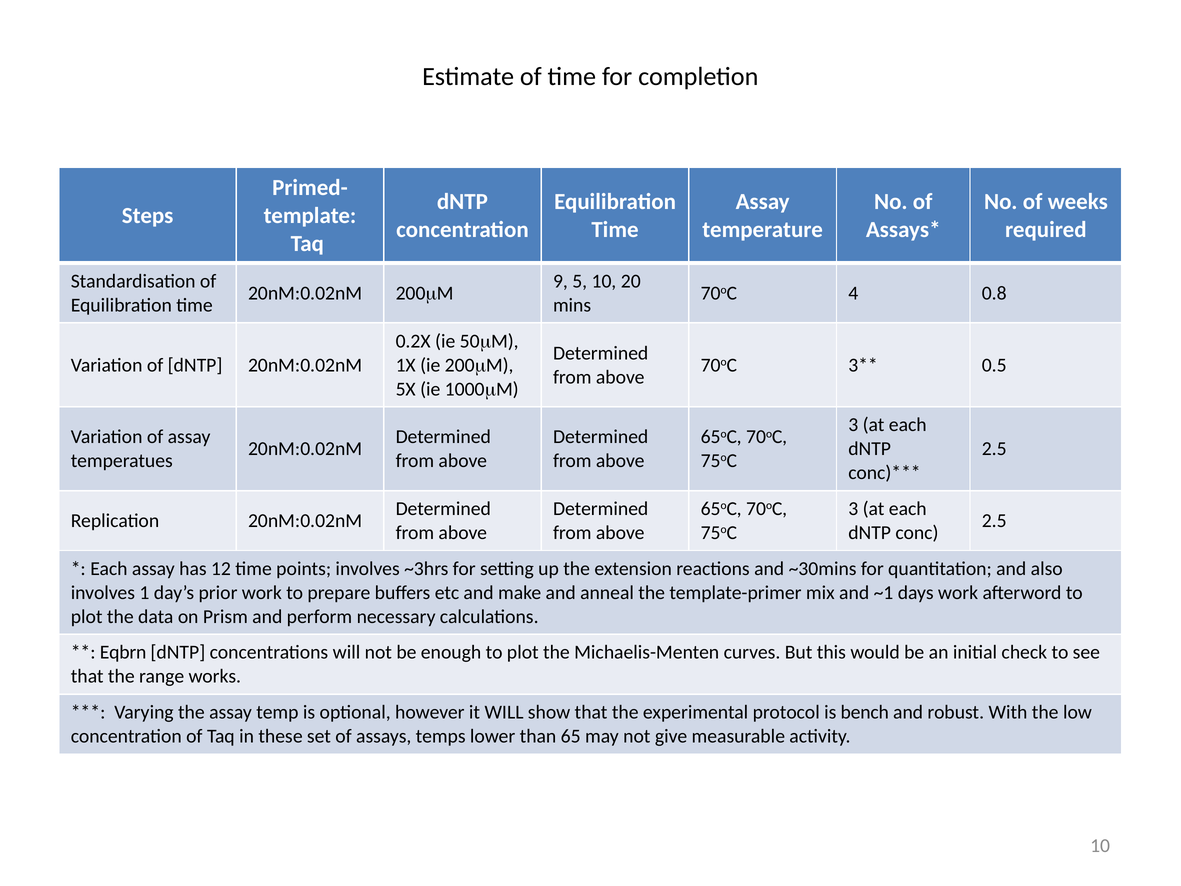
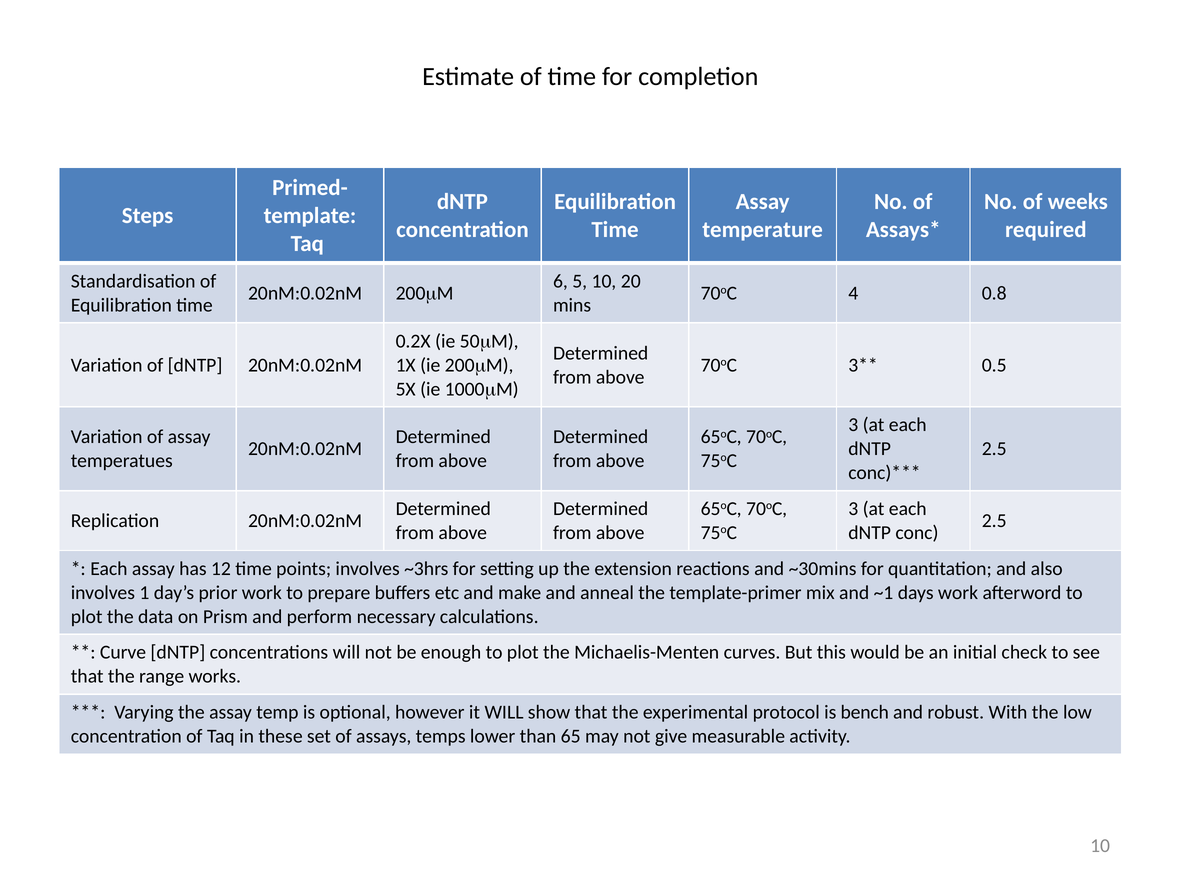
9: 9 -> 6
Eqbrn: Eqbrn -> Curve
